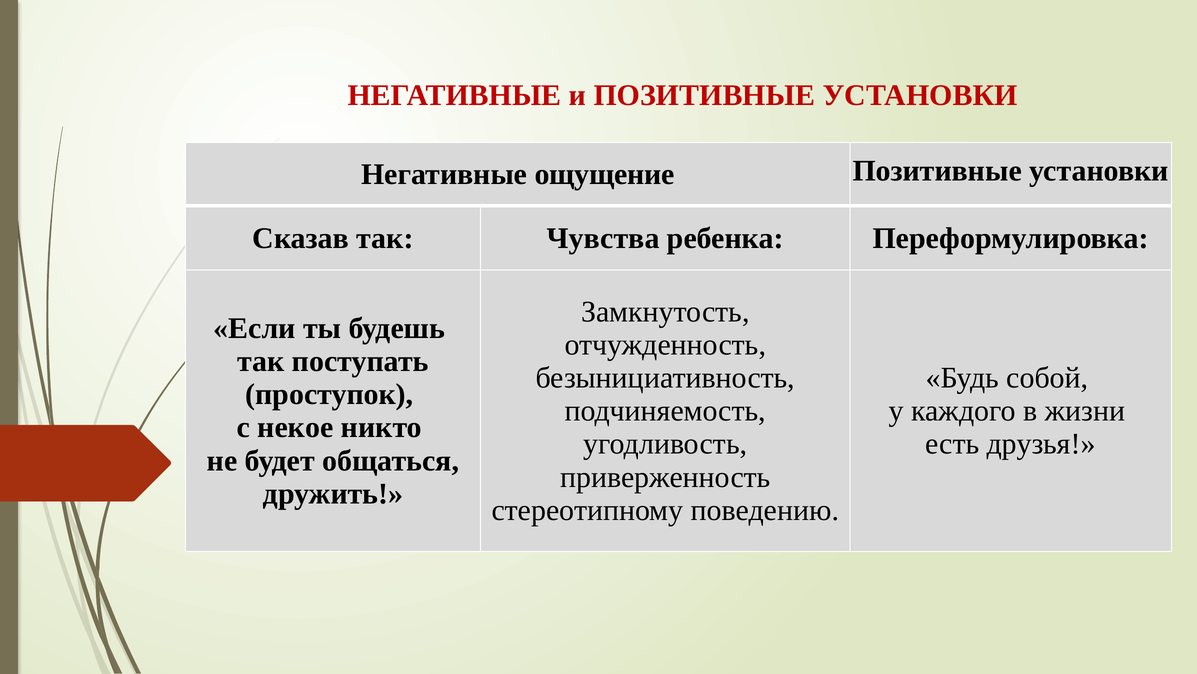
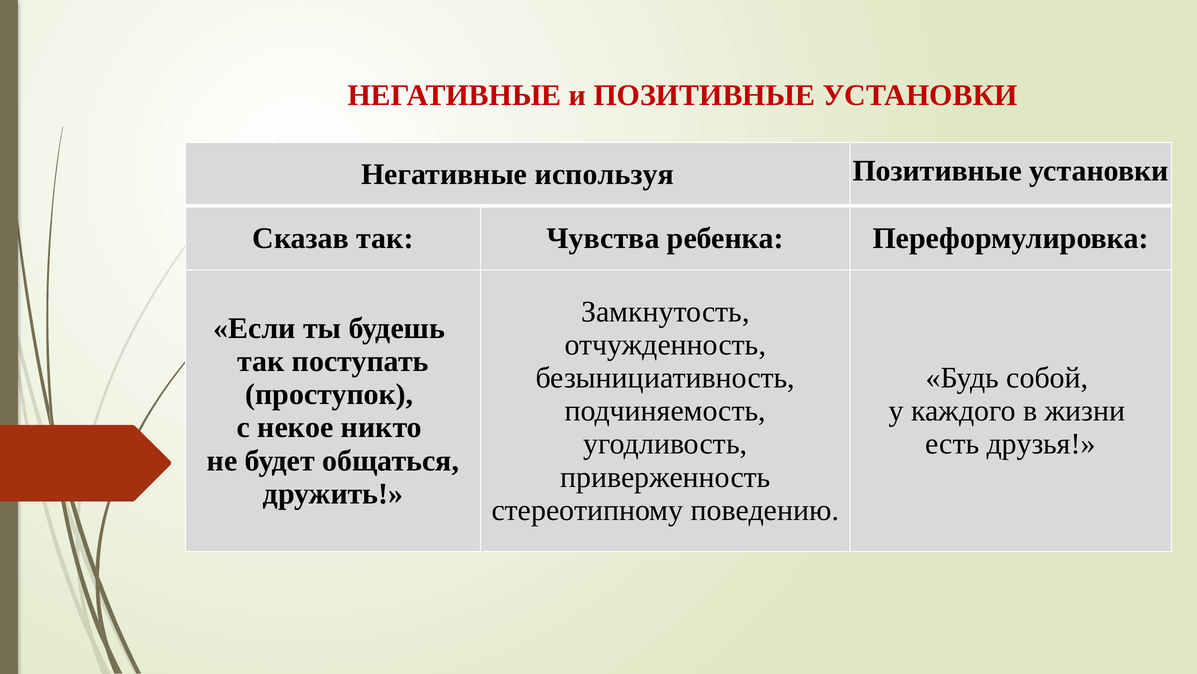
ощущение: ощущение -> используя
